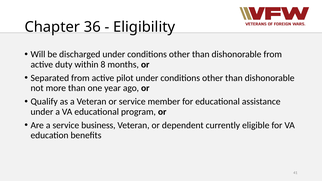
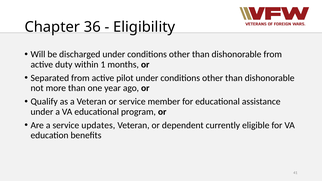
8: 8 -> 1
business: business -> updates
